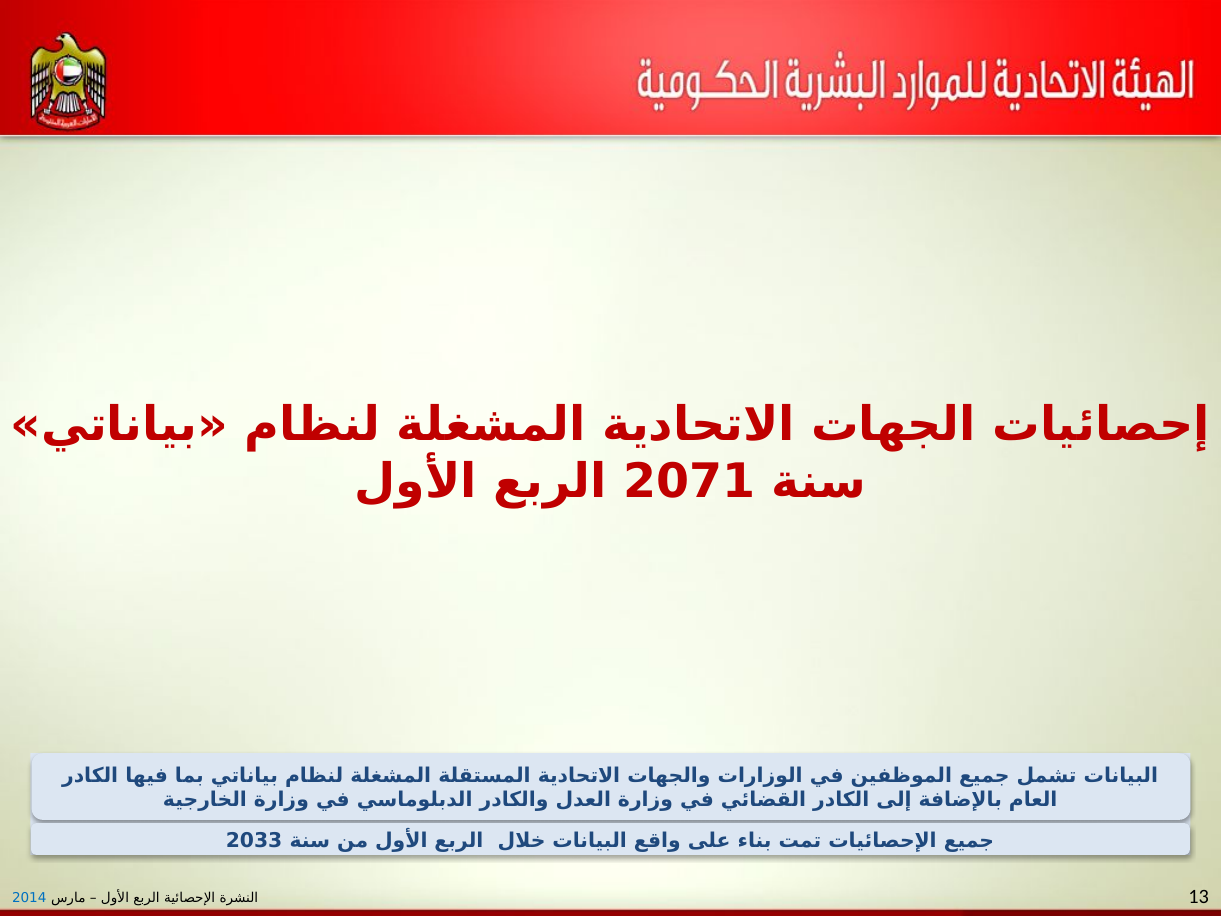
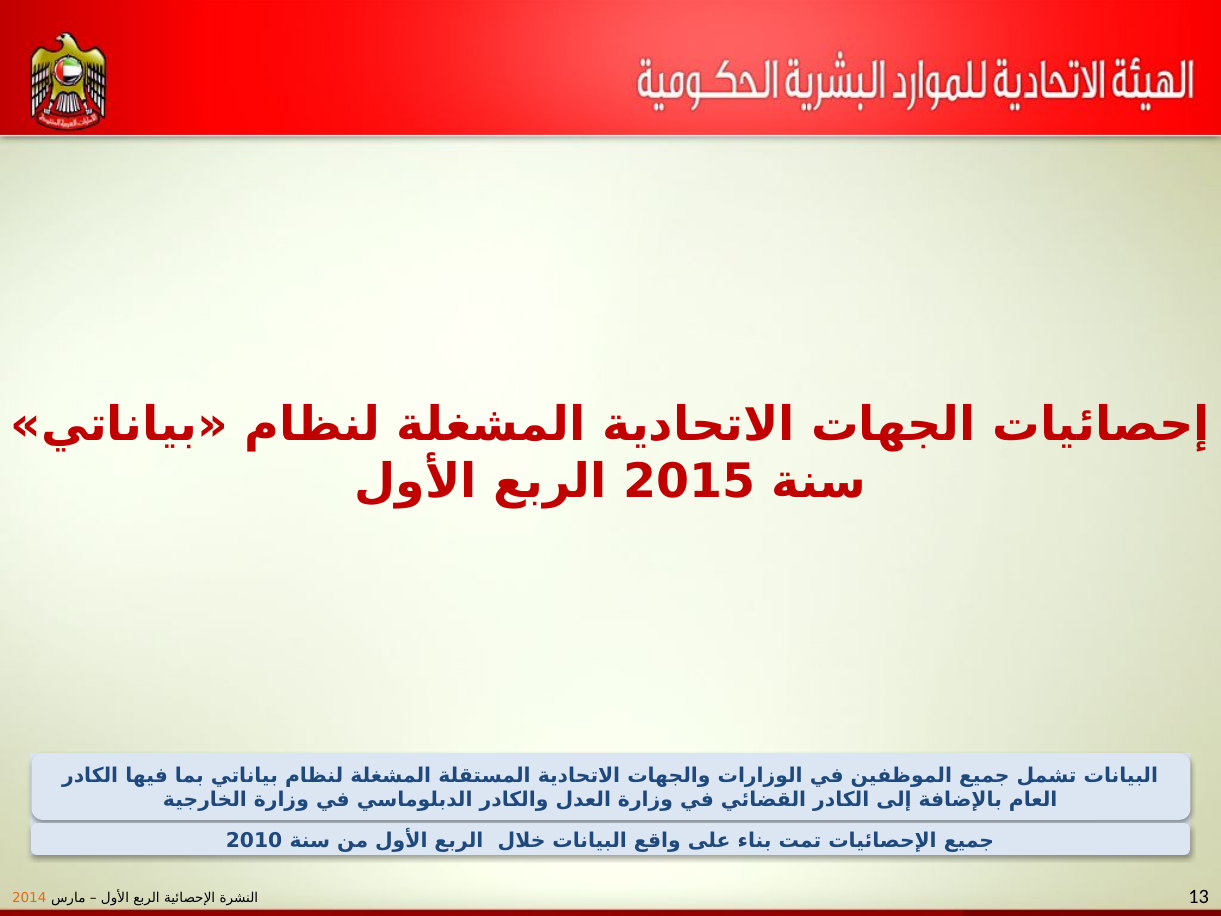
2071: 2071 -> 2015
2033: 2033 -> 2010
2014 colour: blue -> orange
